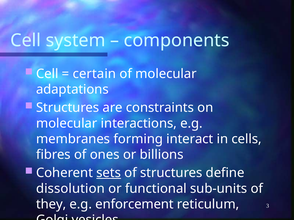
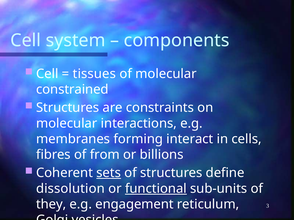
certain: certain -> tissues
adaptations: adaptations -> constrained
ones: ones -> from
functional underline: none -> present
enforcement: enforcement -> engagement
